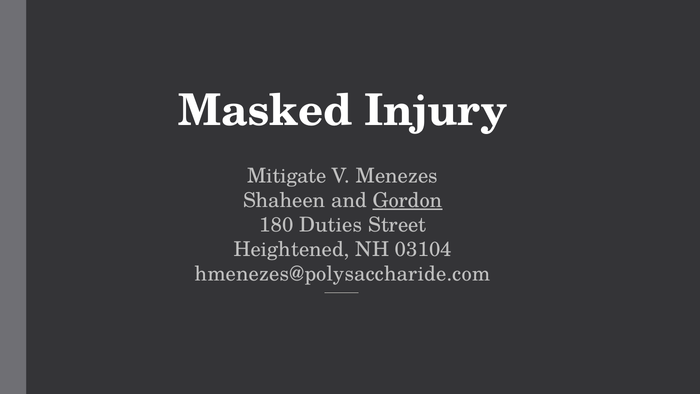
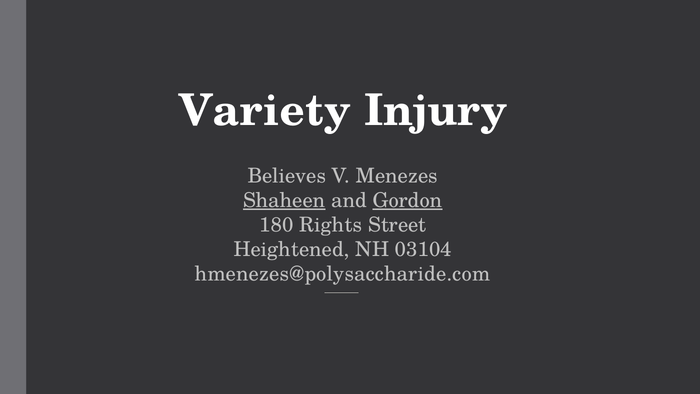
Masked: Masked -> Variety
Mitigate: Mitigate -> Believes
Shaheen underline: none -> present
Duties: Duties -> Rights
